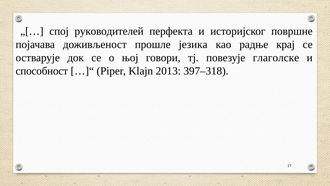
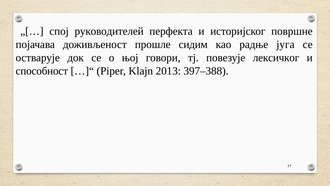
језика: језика -> сидим
крај: крај -> југа
глаголске: глаголске -> лексичког
397–318: 397–318 -> 397–388
